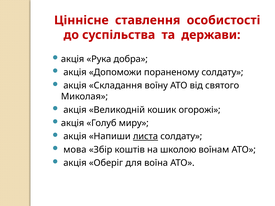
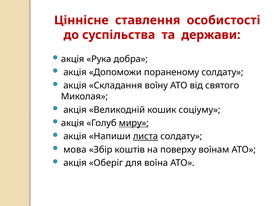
огорожі: огорожі -> соціуму
миру underline: none -> present
школою: школою -> поверху
